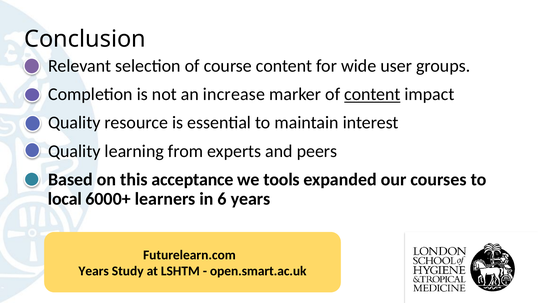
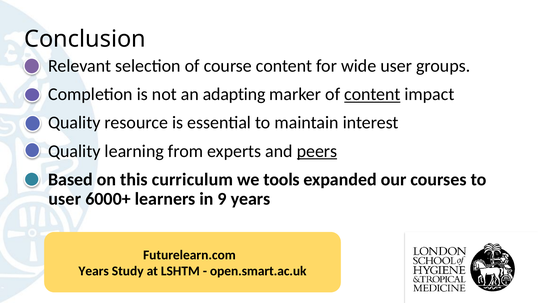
increase: increase -> adapting
peers underline: none -> present
acceptance: acceptance -> curriculum
local at (65, 199): local -> user
6: 6 -> 9
